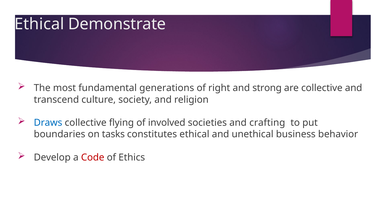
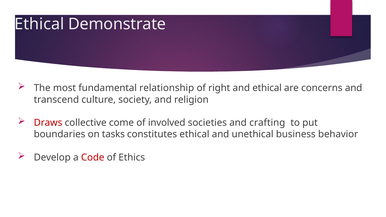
generations: generations -> relationship
and strong: strong -> ethical
are collective: collective -> concerns
Draws colour: blue -> red
flying: flying -> come
